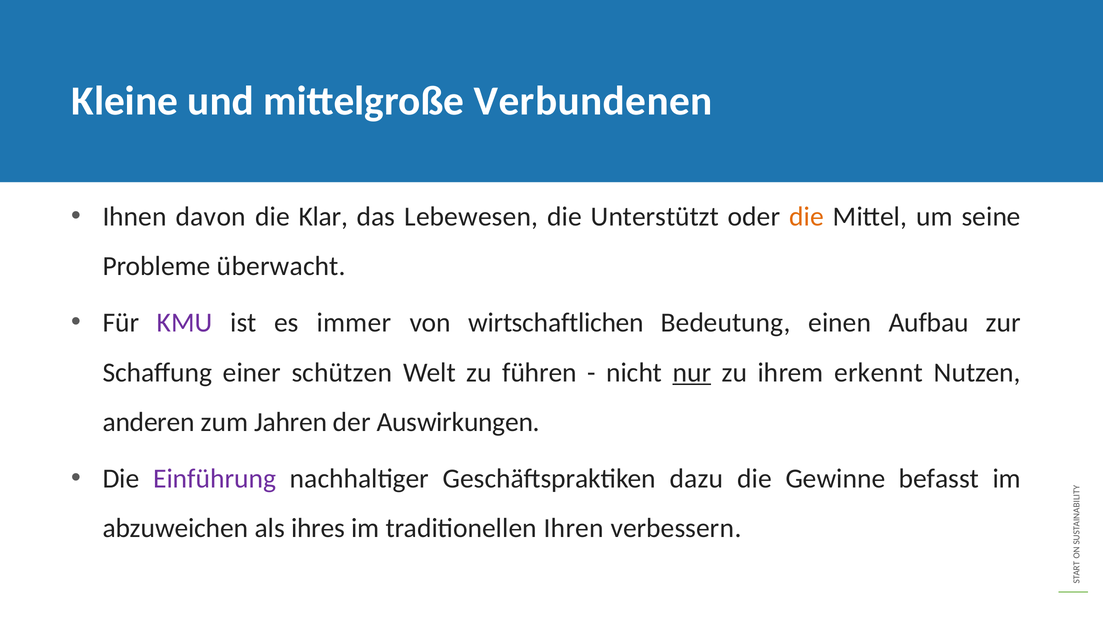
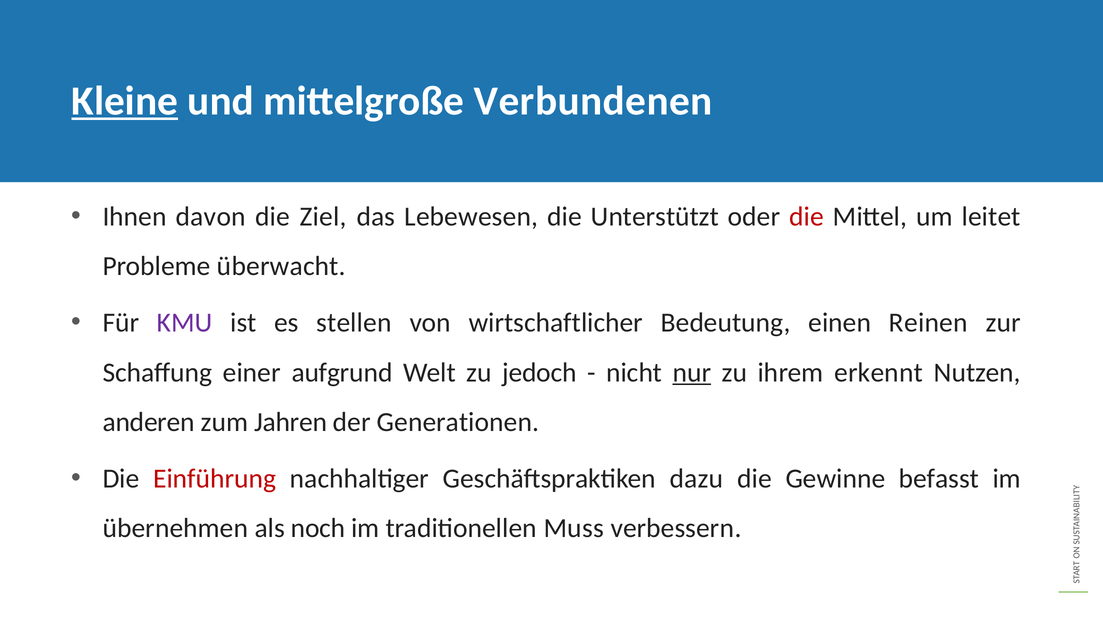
Kleine underline: none -> present
Klar: Klar -> Ziel
die at (807, 217) colour: orange -> red
seine: seine -> leitet
immer: immer -> stellen
wirtschaftlichen: wirtschaftlichen -> wirtschaftlicher
Aufbau: Aufbau -> Reinen
schützen: schützen -> aufgrund
führen: führen -> jedoch
Auswirkungen: Auswirkungen -> Generationen
Einführung colour: purple -> red
abzuweichen: abzuweichen -> übernehmen
ihres: ihres -> noch
Ihren: Ihren -> Muss
